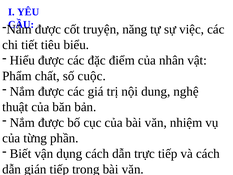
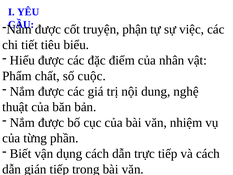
năng: năng -> phận
